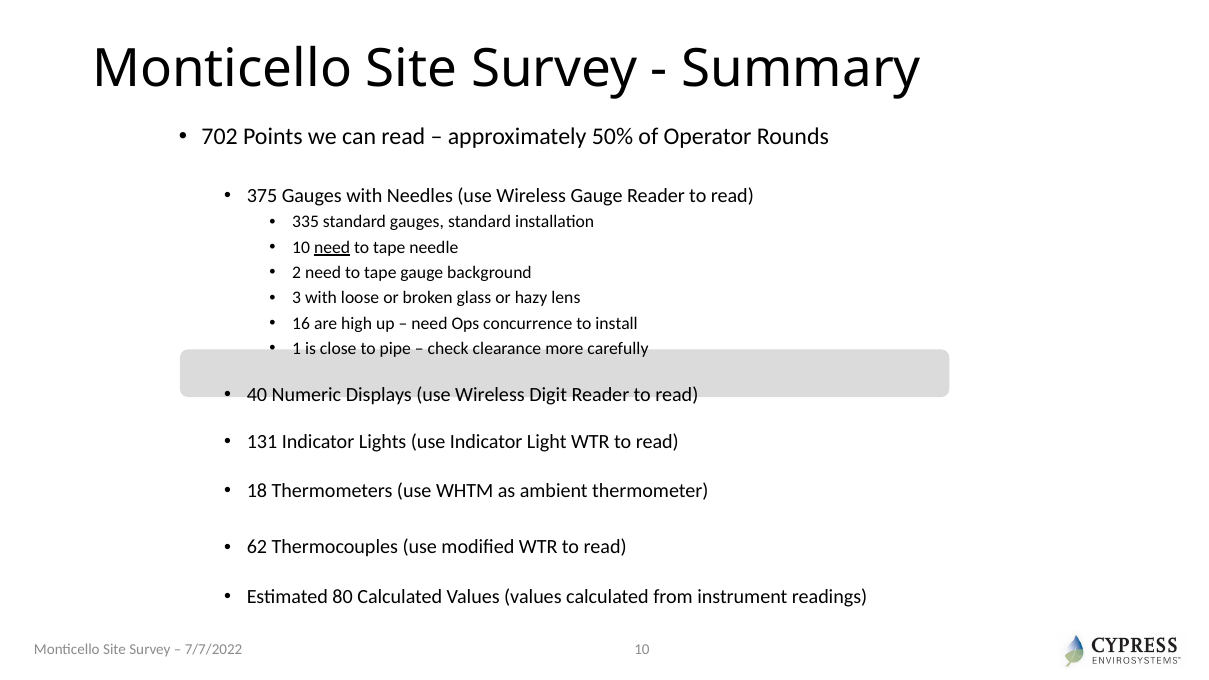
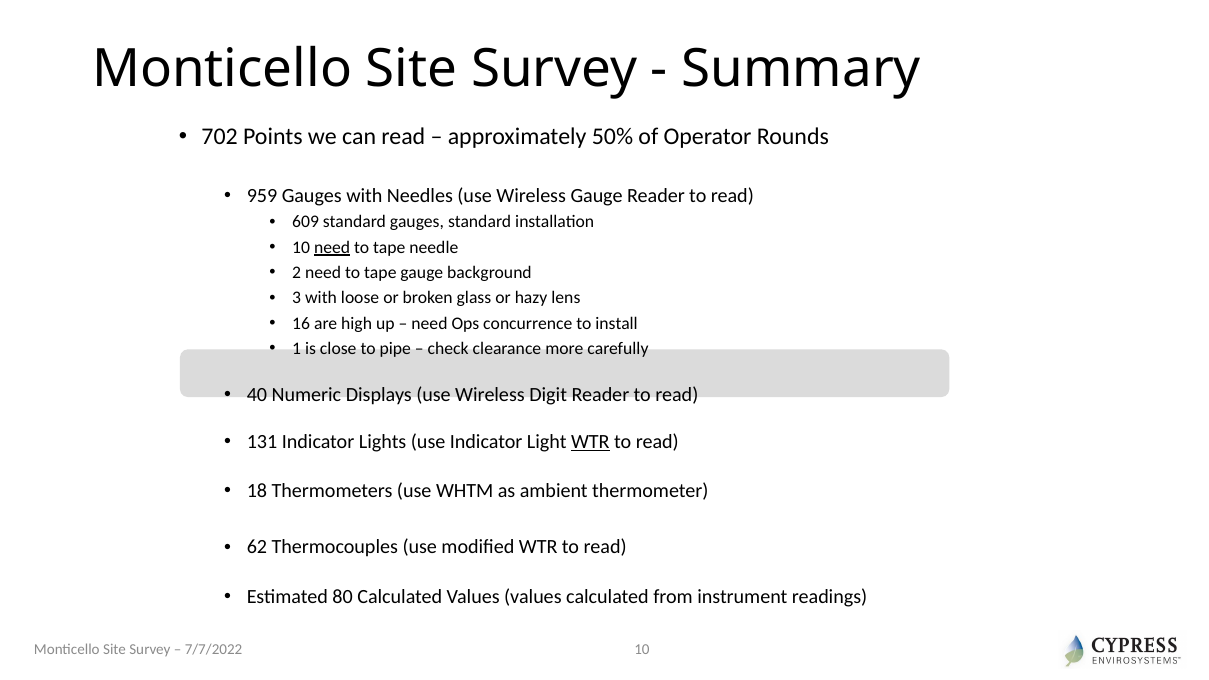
375: 375 -> 959
335: 335 -> 609
WTR at (590, 442) underline: none -> present
